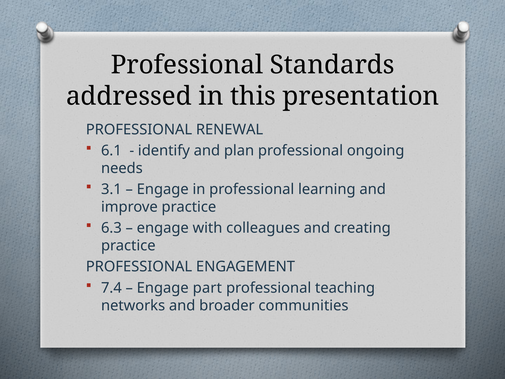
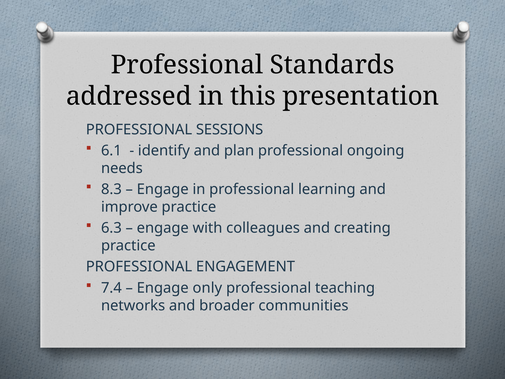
RENEWAL: RENEWAL -> SESSIONS
3.1: 3.1 -> 8.3
part: part -> only
